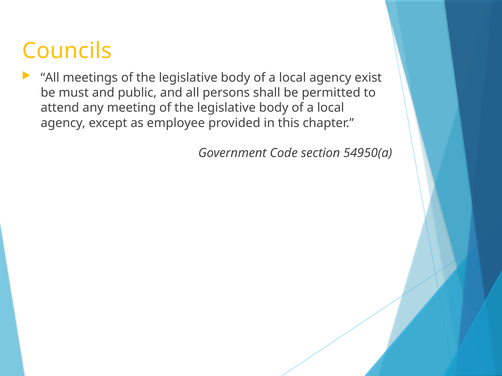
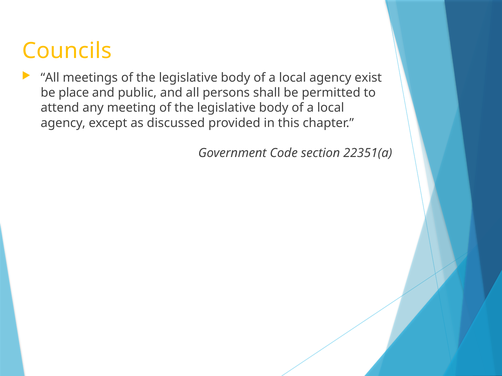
must: must -> place
employee: employee -> discussed
54950(a: 54950(a -> 22351(a
